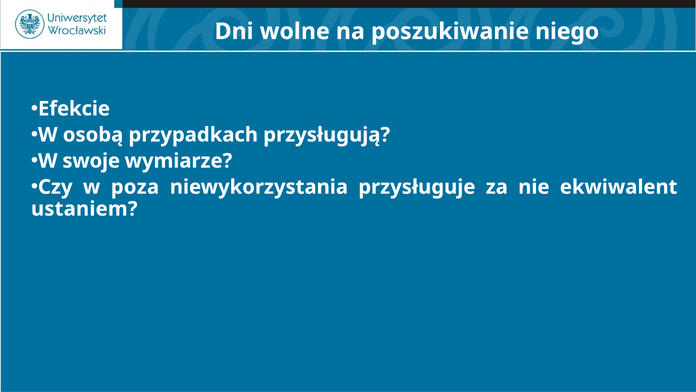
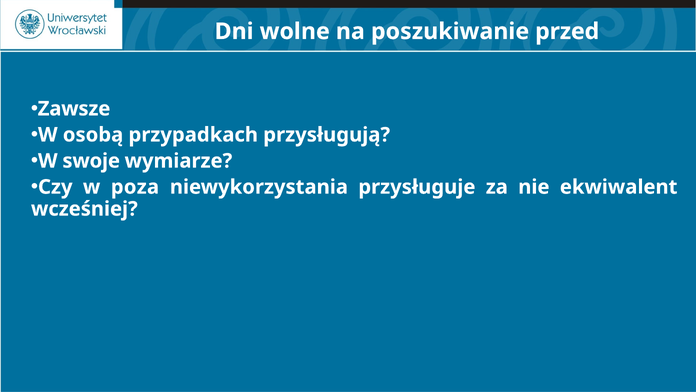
niego: niego -> przed
Efekcie: Efekcie -> Zawsze
ustaniem: ustaniem -> wcześniej
